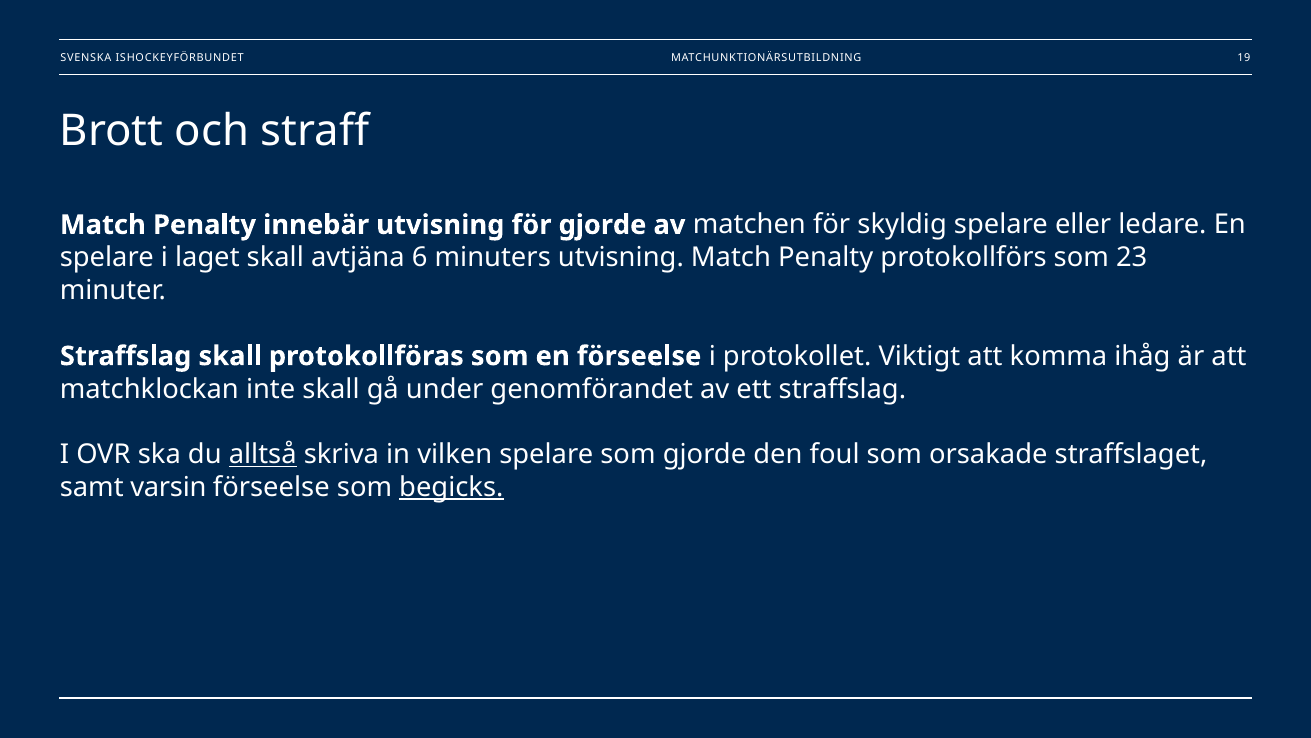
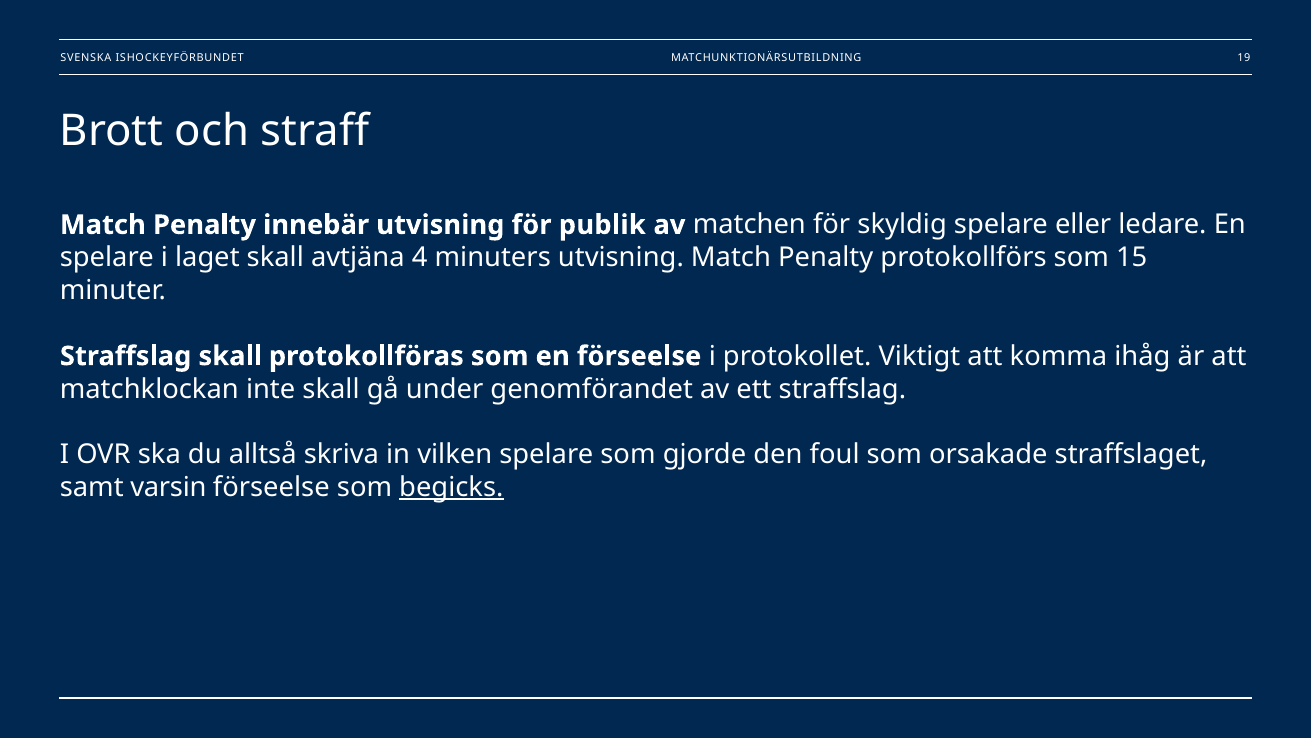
för gjorde: gjorde -> publik
6: 6 -> 4
23: 23 -> 15
alltså underline: present -> none
